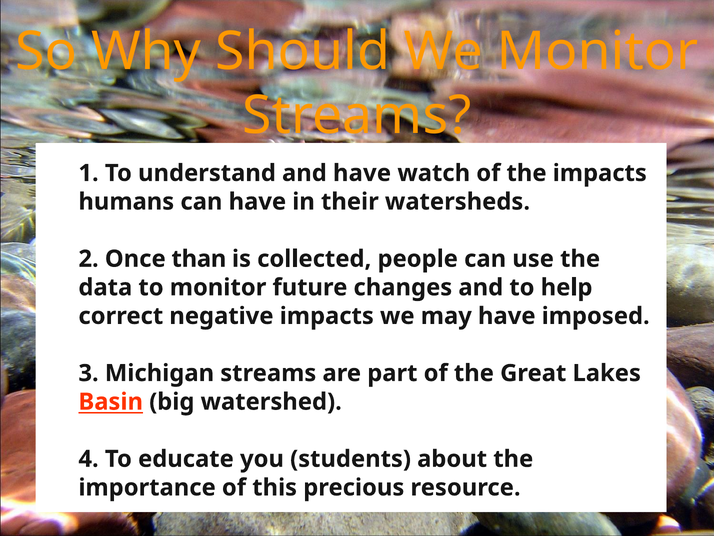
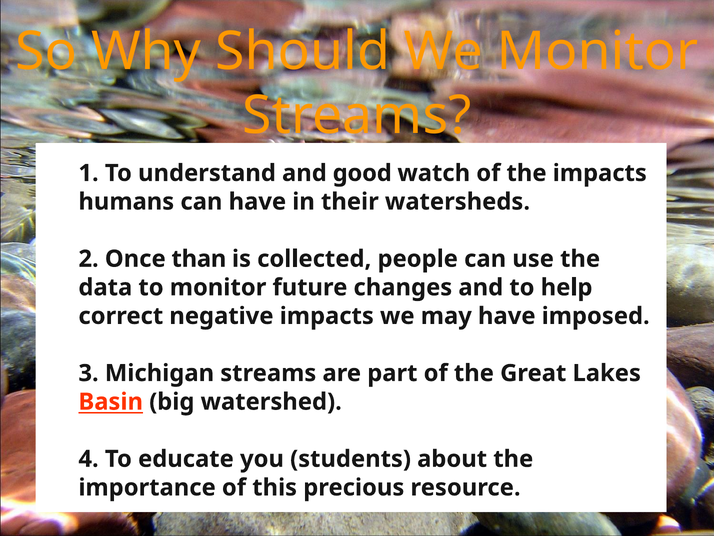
and have: have -> good
